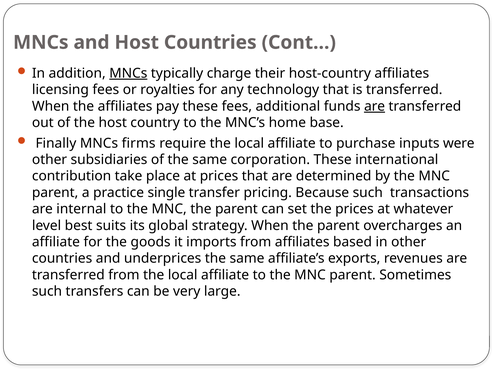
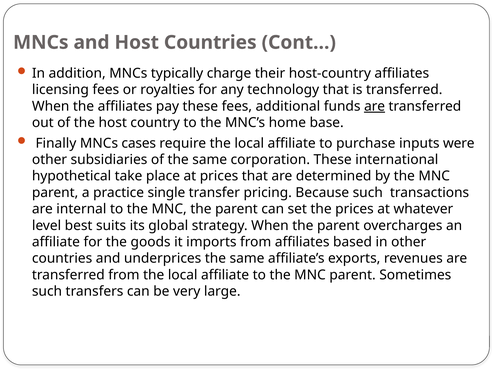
MNCs at (128, 73) underline: present -> none
firms: firms -> cases
contribution: contribution -> hypothetical
